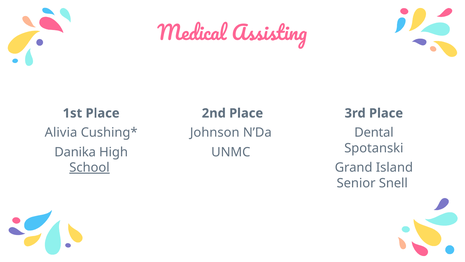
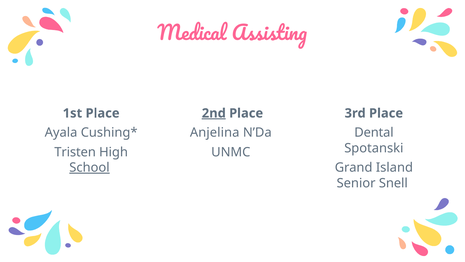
2nd underline: none -> present
Alivia: Alivia -> Ayala
Johnson: Johnson -> Anjelina
Danika: Danika -> Tristen
